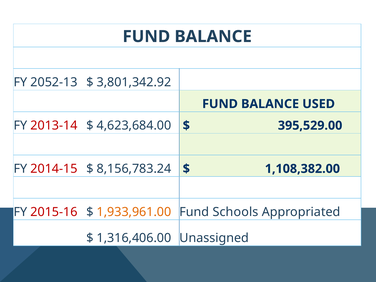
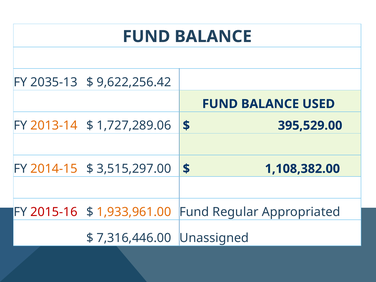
2052-13: 2052-13 -> 2035-13
3,801,342.92: 3,801,342.92 -> 9,622,256.42
2013-14 colour: red -> orange
4,623,684.00: 4,623,684.00 -> 1,727,289.06
2014-15 colour: red -> orange
8,156,783.24: 8,156,783.24 -> 3,515,297.00
Schools: Schools -> Regular
1,316,406.00: 1,316,406.00 -> 7,316,446.00
